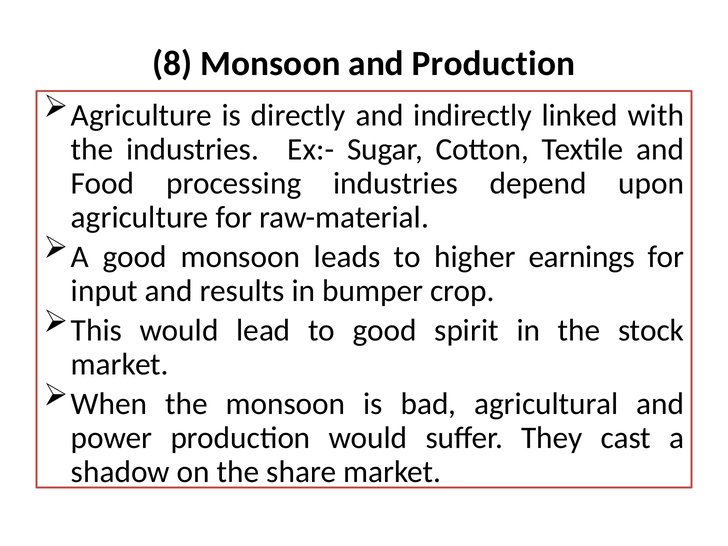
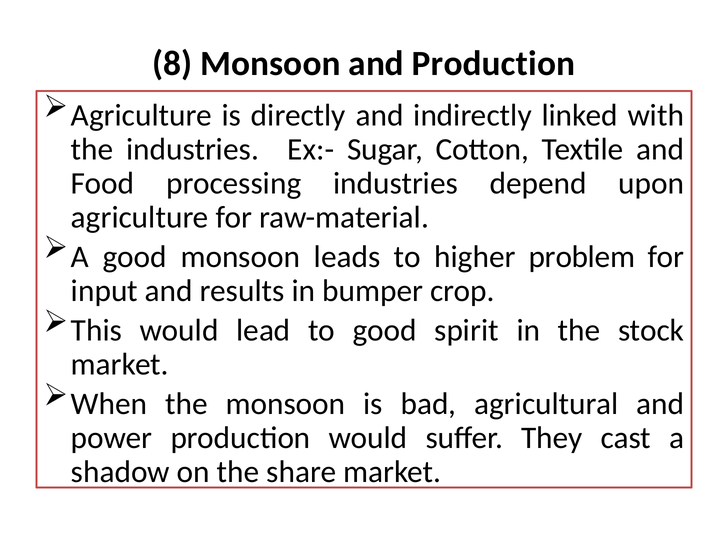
earnings: earnings -> problem
